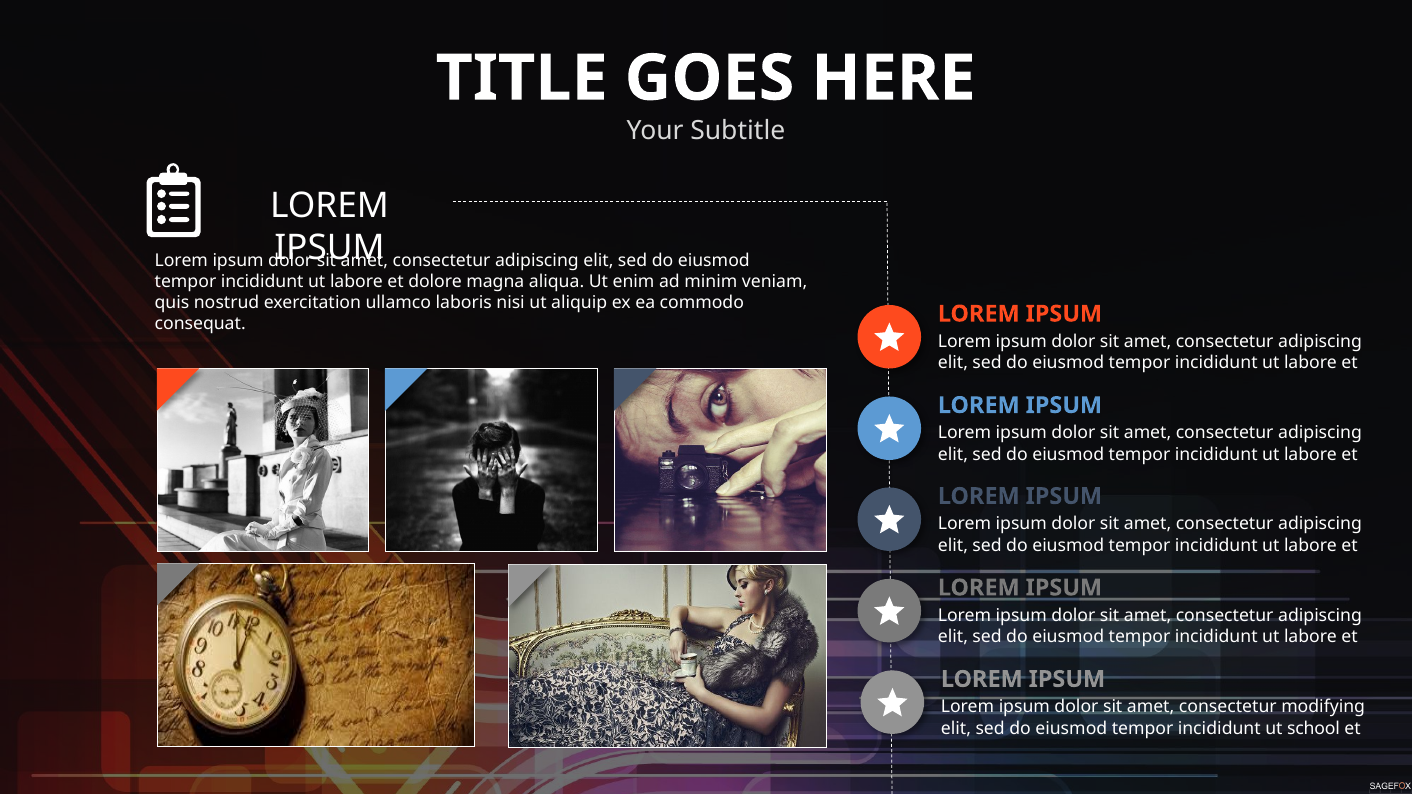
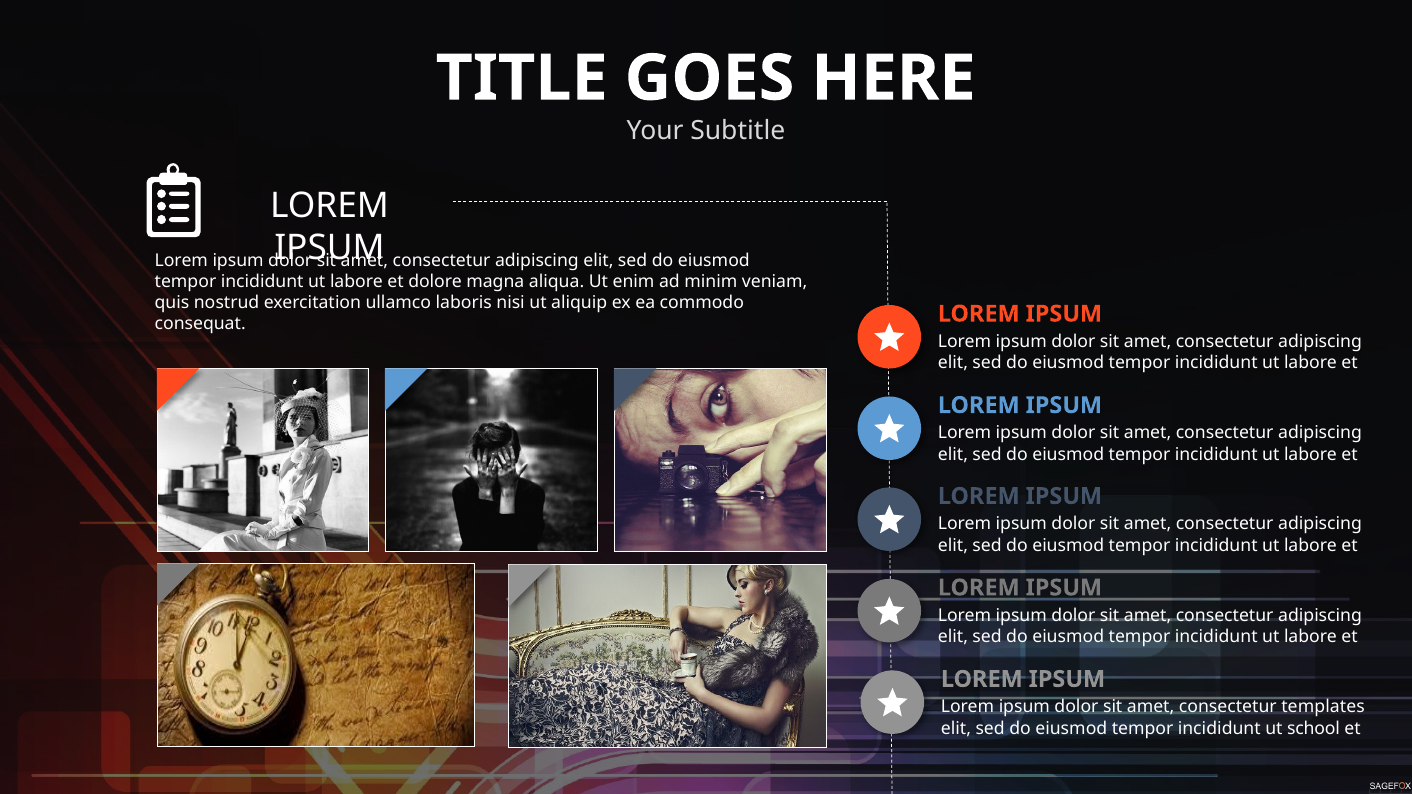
modifying: modifying -> templates
